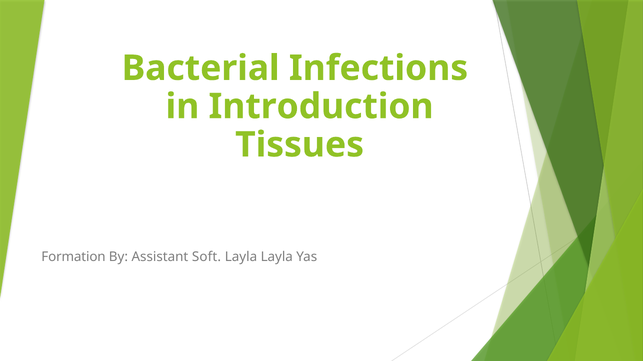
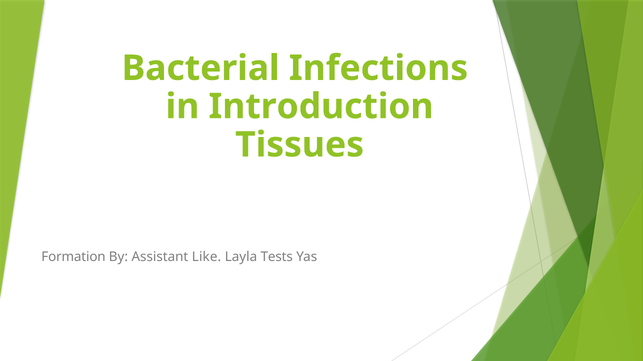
Soft: Soft -> Like
Layla Layla: Layla -> Tests
